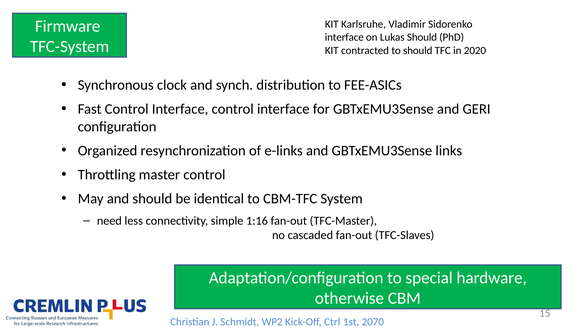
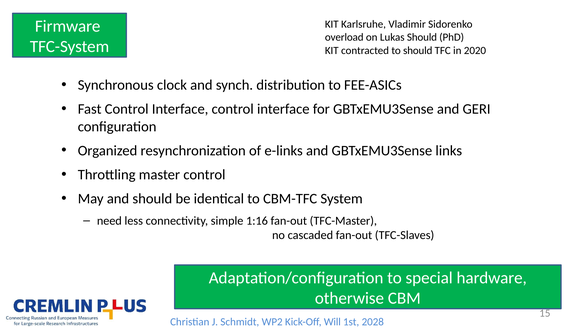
interface at (344, 37): interface -> overload
Ctrl: Ctrl -> Will
2070: 2070 -> 2028
